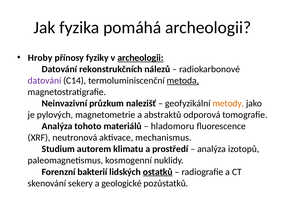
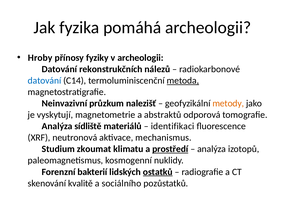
archeologii at (140, 58) underline: present -> none
datování colour: purple -> blue
pylových: pylových -> vyskytují
tohoto: tohoto -> sídliště
hladomoru: hladomoru -> identifikaci
autorem: autorem -> zkoumat
prostředí underline: none -> present
sekery: sekery -> kvalitě
geologické: geologické -> sociálního
